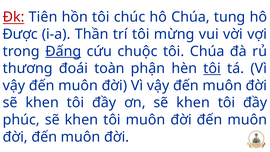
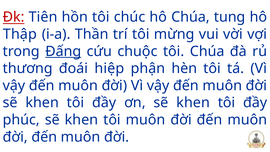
Được: Được -> Thập
toàn: toàn -> hiệp
tôi at (212, 68) underline: present -> none
